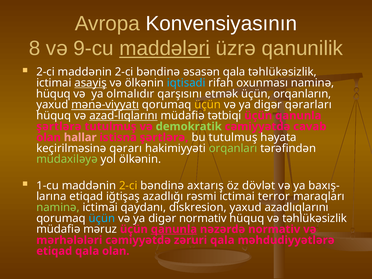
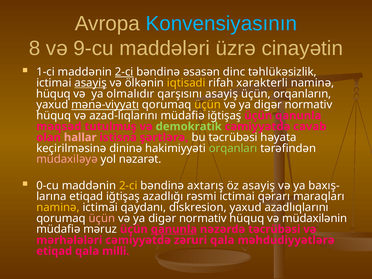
Konvensiyasının colour: white -> light blue
maddələri underline: present -> none
qanunilik: qanunilik -> cinayətin
2-ci at (46, 72): 2-ci -> 1-ci
2-ci at (124, 72) underline: none -> present
əsasən qala: qala -> dinc
iqtisadi colour: light blue -> yellow
oxunması: oxunması -> xarakterli
qarşısını etmək: etmək -> asayiş
qərarları at (308, 105): qərarları -> normativ
azad-lıqlarını underline: present -> none
müdafiə tətbiqi: tətbiqi -> iğtişaş
şərtlərə at (59, 126): şərtlərə -> məqsəd
bu tutulmuş: tutulmuş -> təcrübəsi
qərarı: qərarı -> dininə
müdaxiləyə colour: light green -> pink
yol ölkənin: ölkənin -> nəzarət
1-cu: 1-cu -> 0-cu
öz dövlət: dövlət -> asayiş
terror: terror -> qərarı
naminə at (58, 207) colour: light green -> yellow
üçün at (102, 218) colour: light blue -> pink
və təhlükəsizlik: təhlükəsizlik -> müdaxilənin
nəzərdə normativ: normativ -> təcrübəsi
qala olan: olan -> milli
